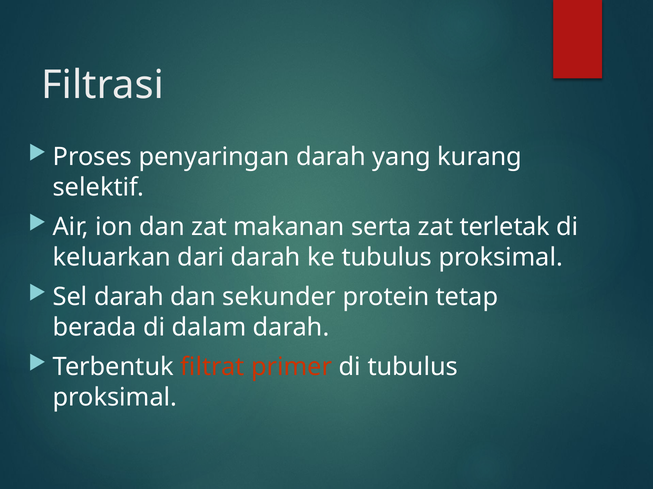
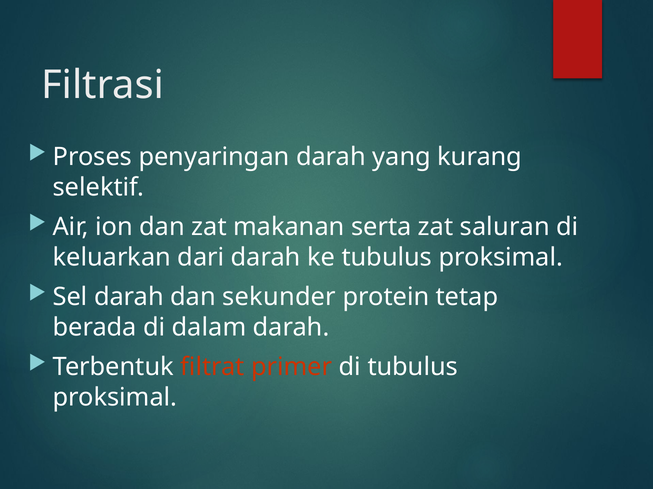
terletak: terletak -> saluran
